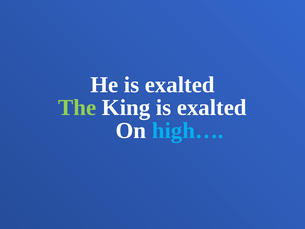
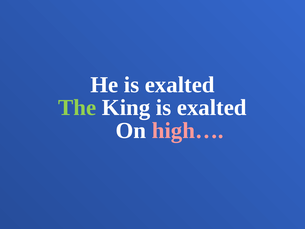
high… colour: light blue -> pink
